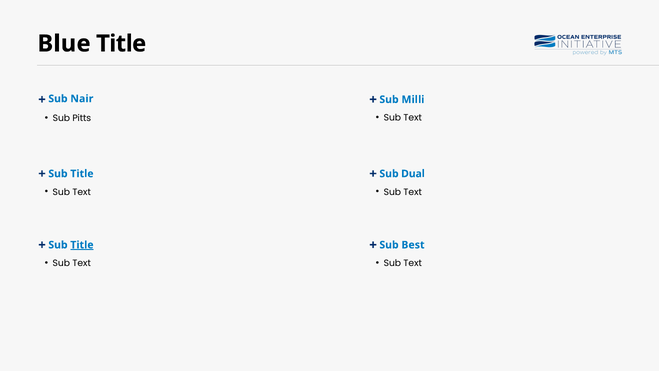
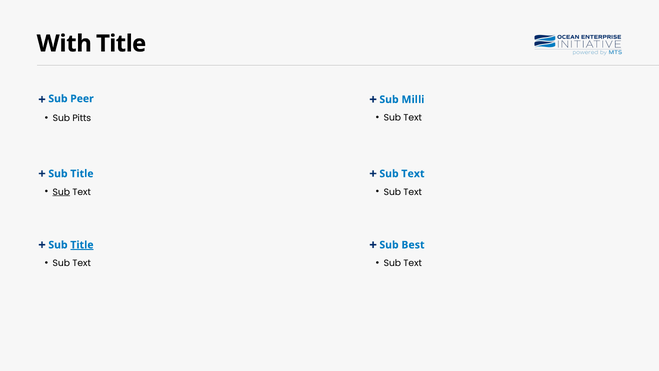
Blue: Blue -> With
Nair: Nair -> Peer
Dual at (413, 174): Dual -> Text
Sub at (61, 192) underline: none -> present
